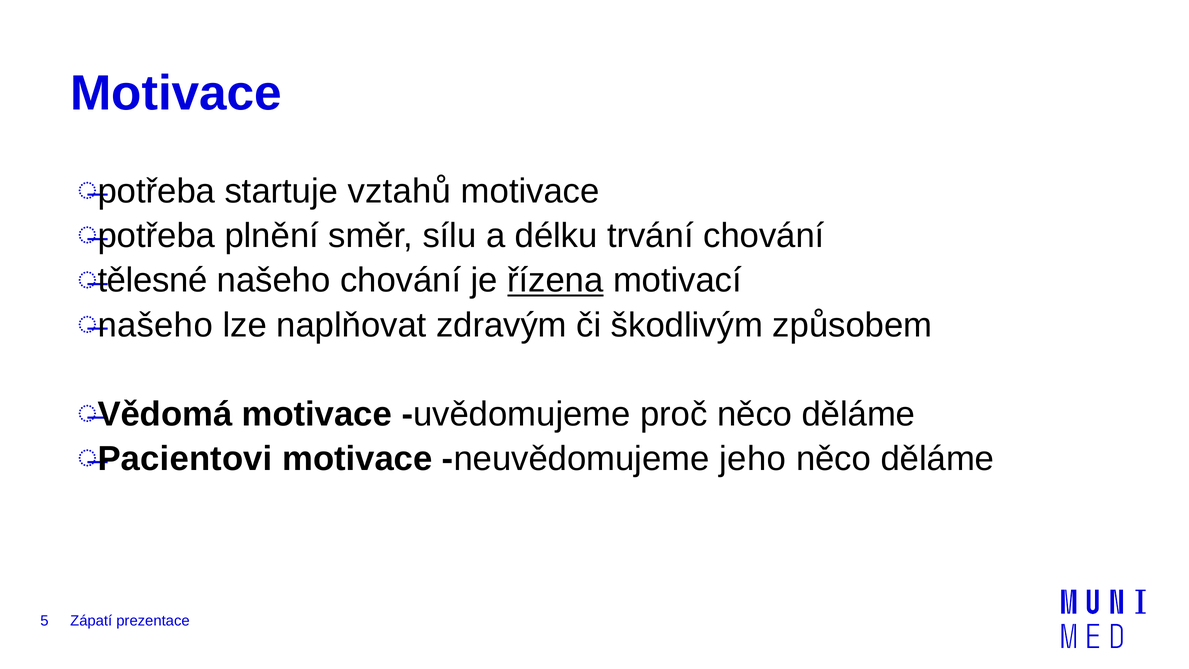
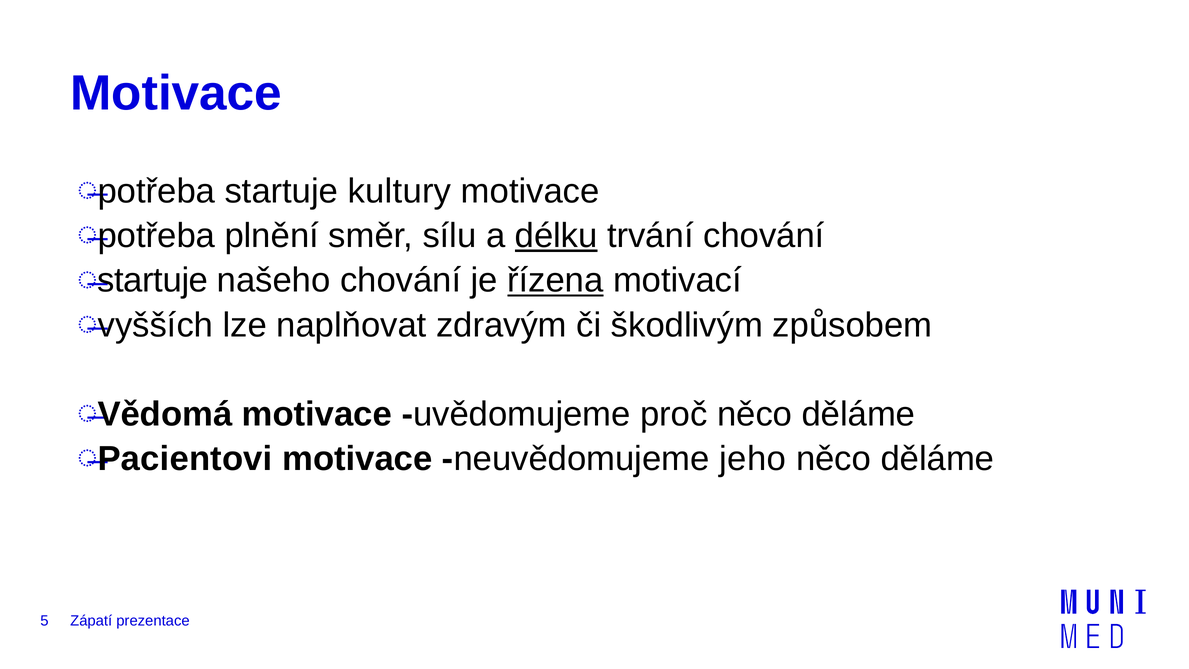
vztahů: vztahů -> kultury
délku underline: none -> present
tělesné at (153, 280): tělesné -> startuje
našeho at (155, 325): našeho -> vyšších
